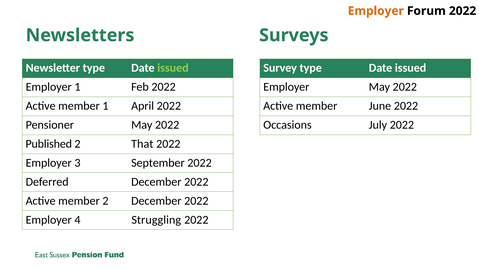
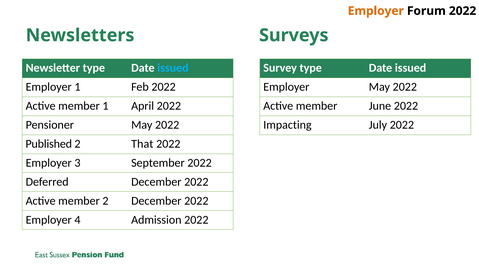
issued at (173, 68) colour: light green -> light blue
Occasions: Occasions -> Impacting
Struggling: Struggling -> Admission
